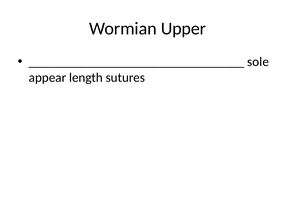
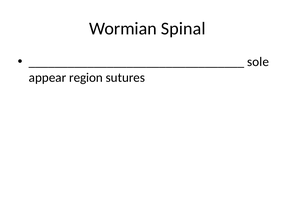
Upper: Upper -> Spinal
length: length -> region
